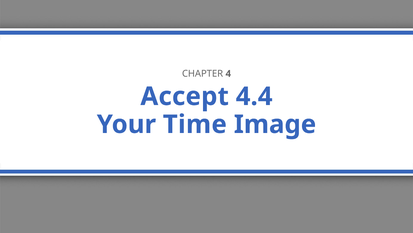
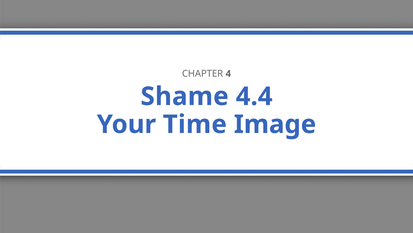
Accept: Accept -> Shame
